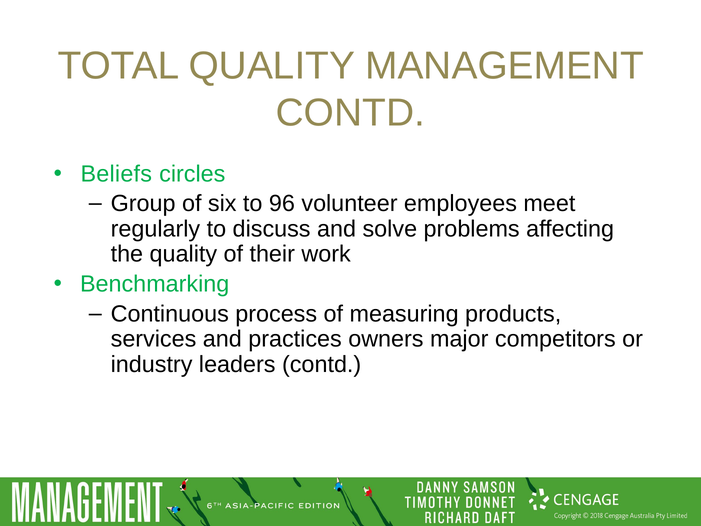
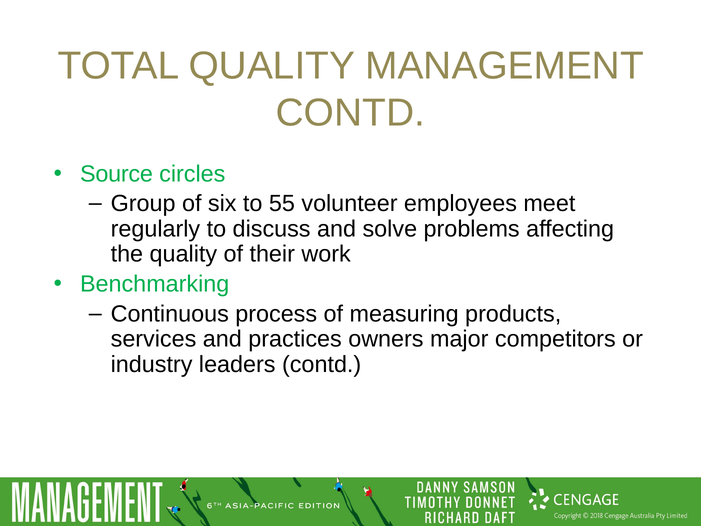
Beliefs: Beliefs -> Source
96: 96 -> 55
